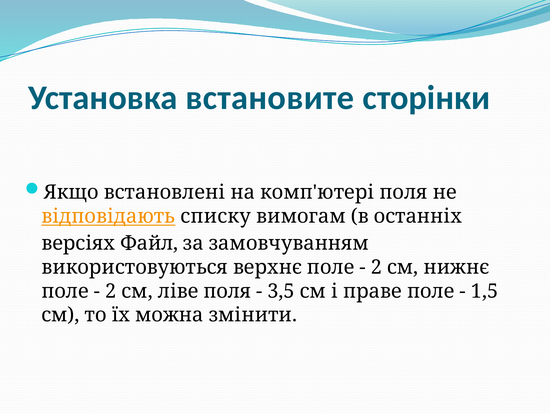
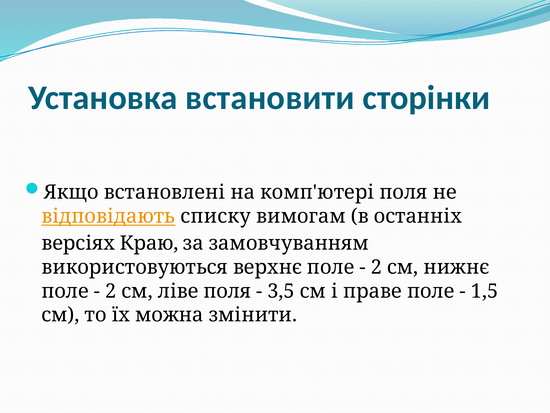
встановите: встановите -> встановити
Файл: Файл -> Краю
